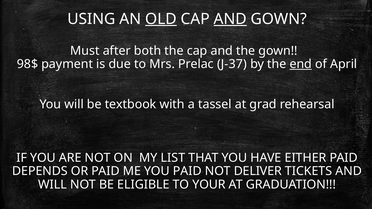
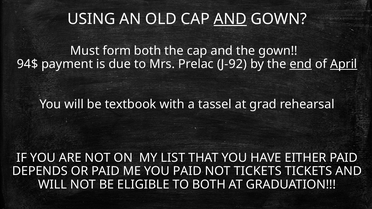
OLD underline: present -> none
after: after -> form
98$: 98$ -> 94$
J-37: J-37 -> J-92
April underline: none -> present
NOT DELIVER: DELIVER -> TICKETS
TO YOUR: YOUR -> BOTH
